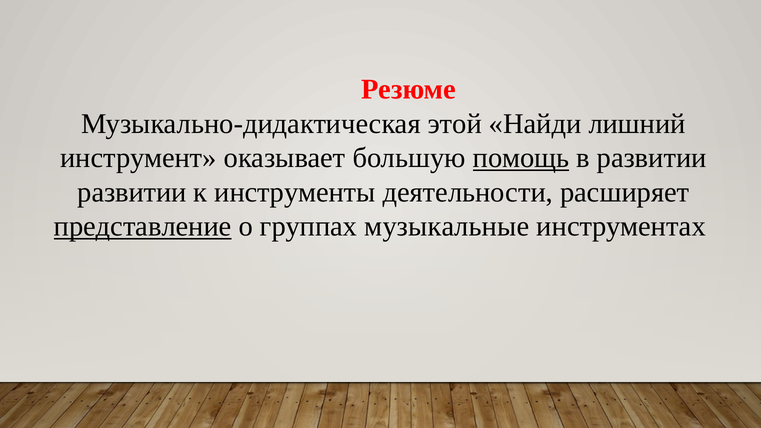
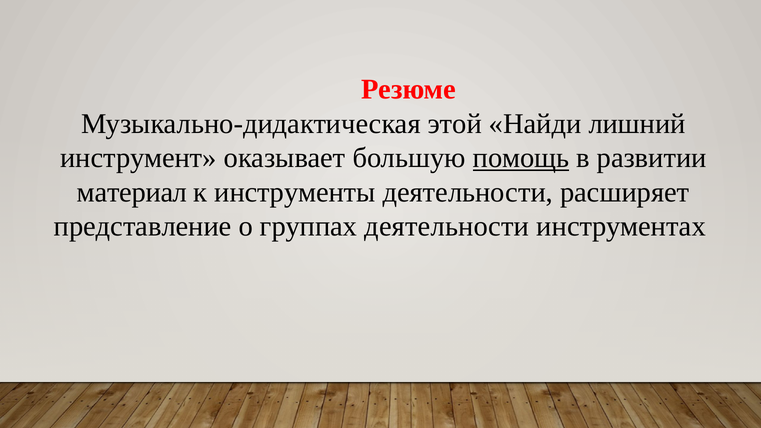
развитии at (132, 192): развитии -> материал
представление underline: present -> none
группах музыкальные: музыкальные -> деятельности
